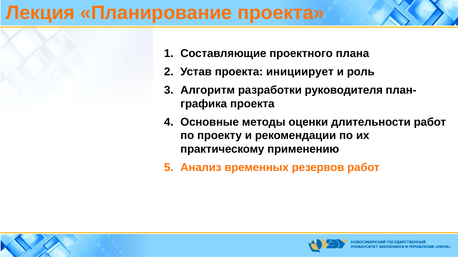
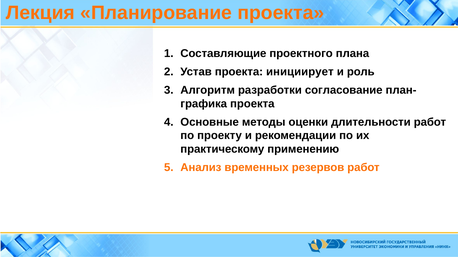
руководителя: руководителя -> согласование
